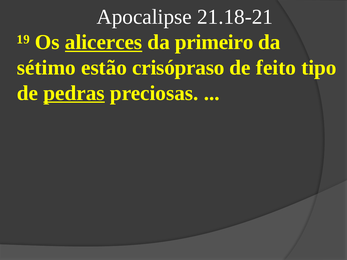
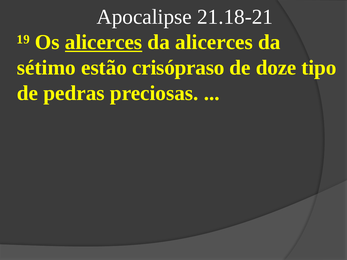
da primeiro: primeiro -> alicerces
feito: feito -> doze
pedras underline: present -> none
